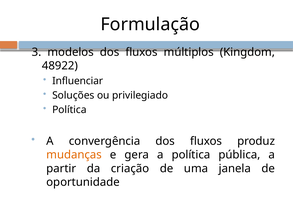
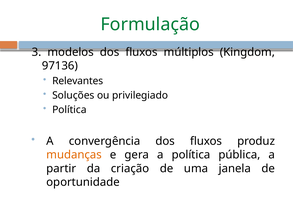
Formulação colour: black -> green
48922: 48922 -> 97136
Influenciar: Influenciar -> Relevantes
